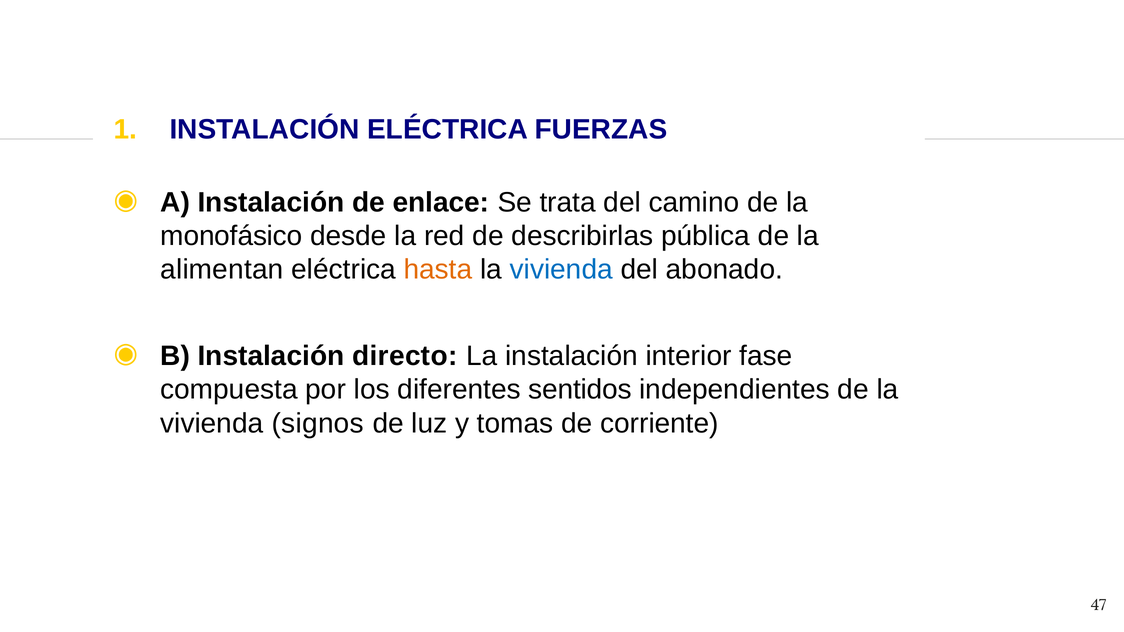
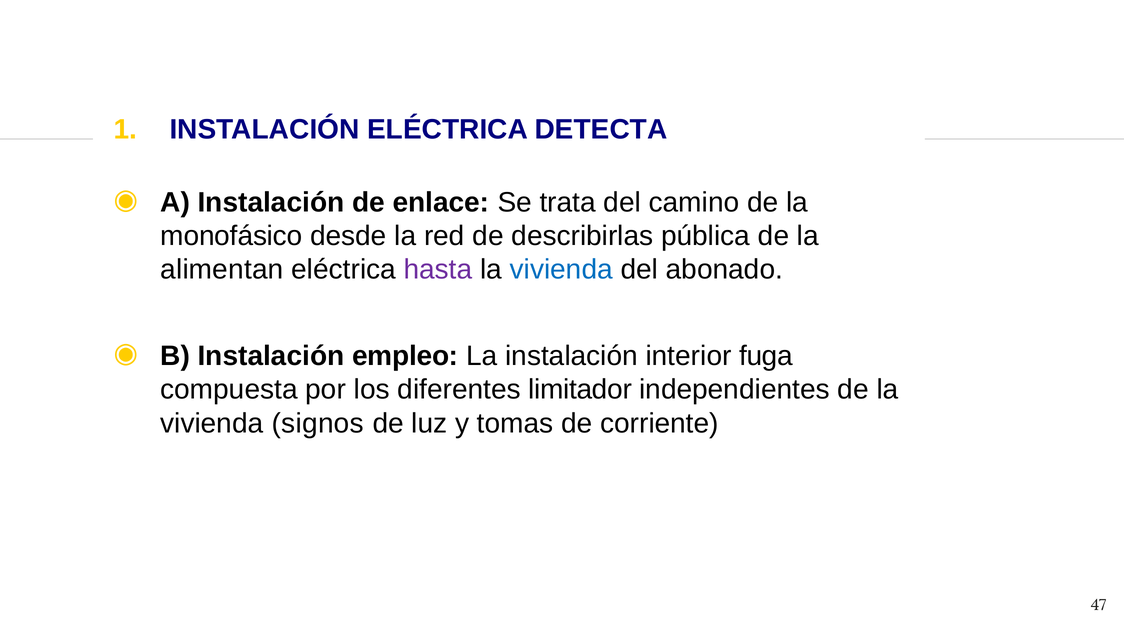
FUERZAS: FUERZAS -> DETECTA
hasta colour: orange -> purple
directo: directo -> empleo
fase: fase -> fuga
sentidos: sentidos -> limitador
